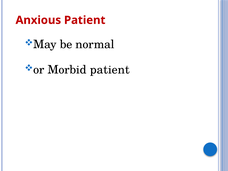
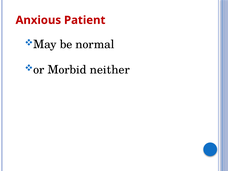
Morbid patient: patient -> neither
